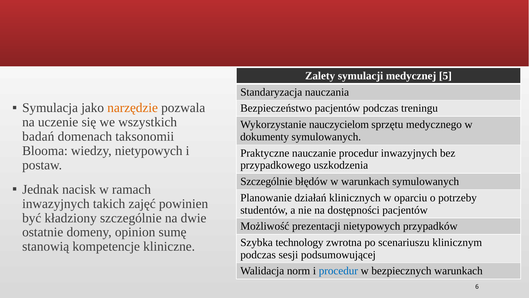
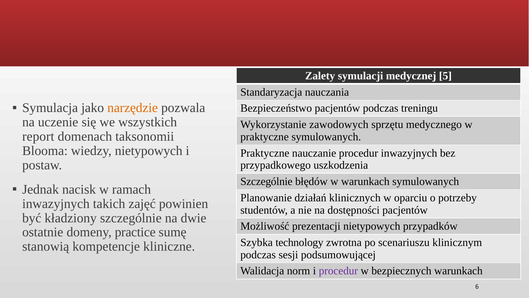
nauczycielom: nauczycielom -> zawodowych
badań: badań -> report
dokumenty at (265, 137): dokumenty -> praktyczne
opinion: opinion -> practice
procedur at (338, 271) colour: blue -> purple
